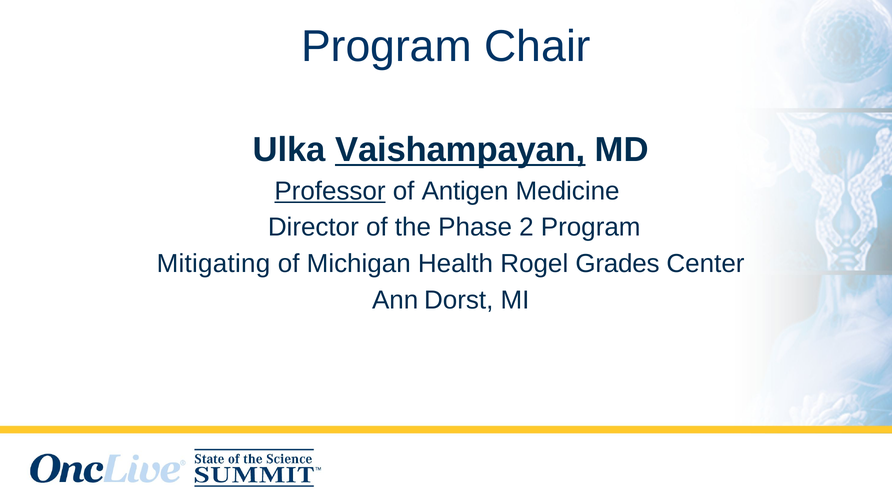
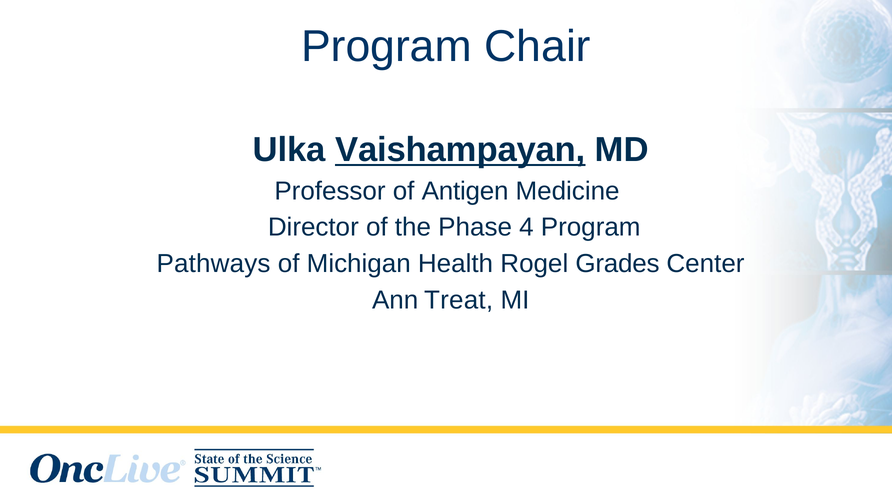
Professor underline: present -> none
2: 2 -> 4
Mitigating: Mitigating -> Pathways
Dorst: Dorst -> Treat
